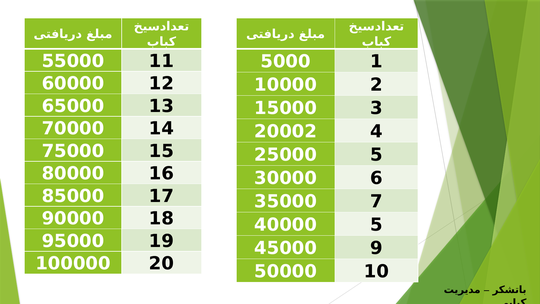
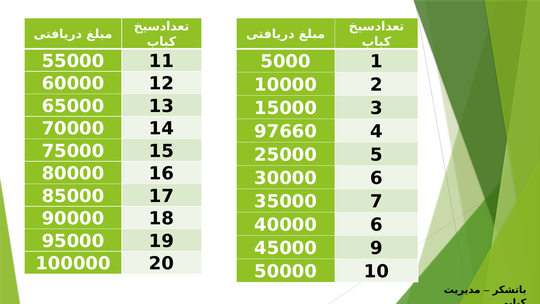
20002: 20002 -> 97660
40000 5: 5 -> 6
